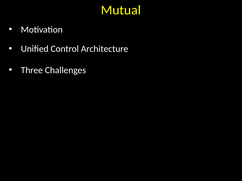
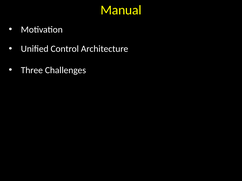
Mutual: Mutual -> Manual
